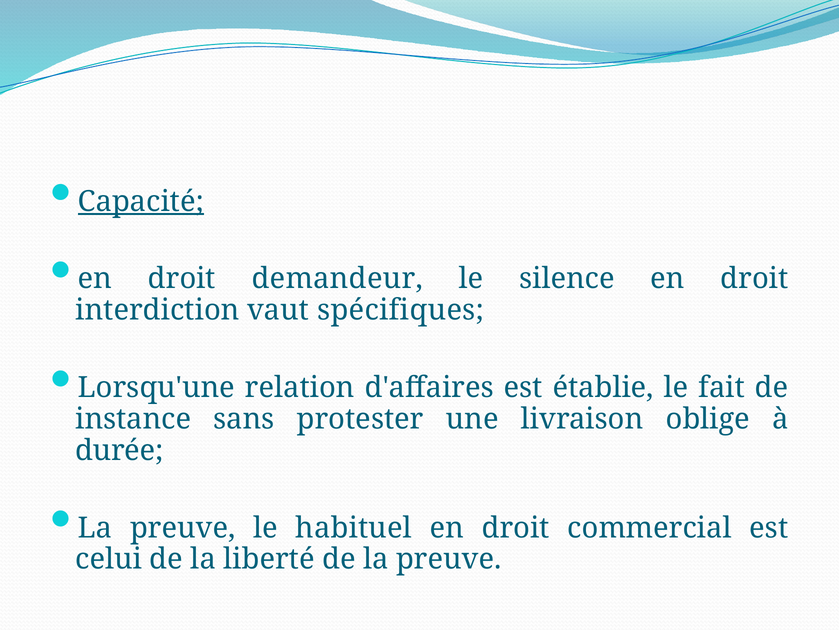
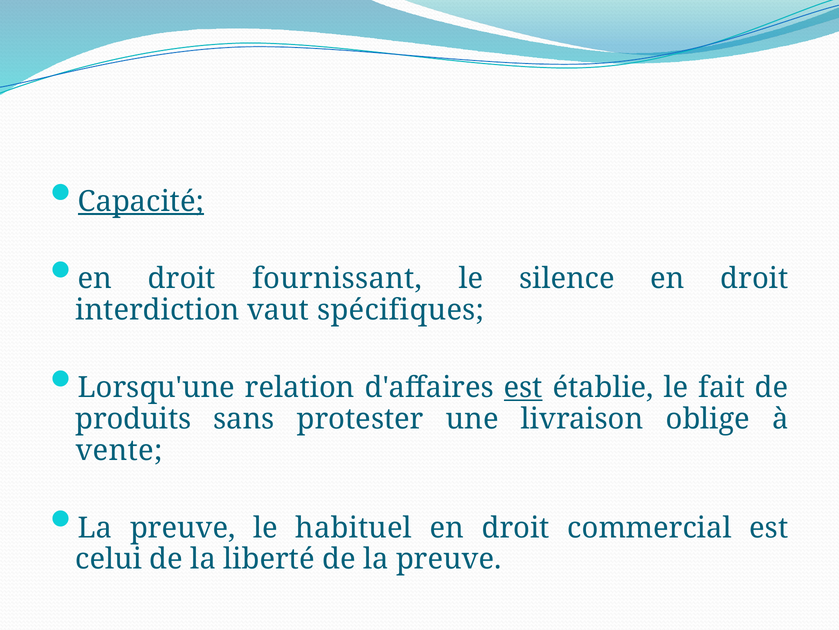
demandeur: demandeur -> fournissant
est at (523, 387) underline: none -> present
instance: instance -> produits
durée: durée -> vente
